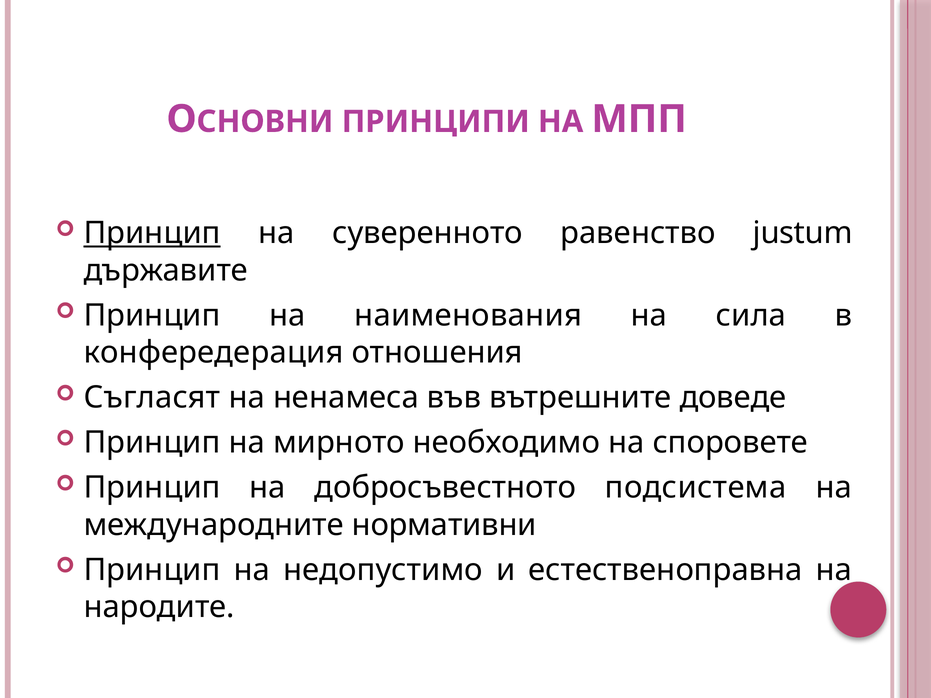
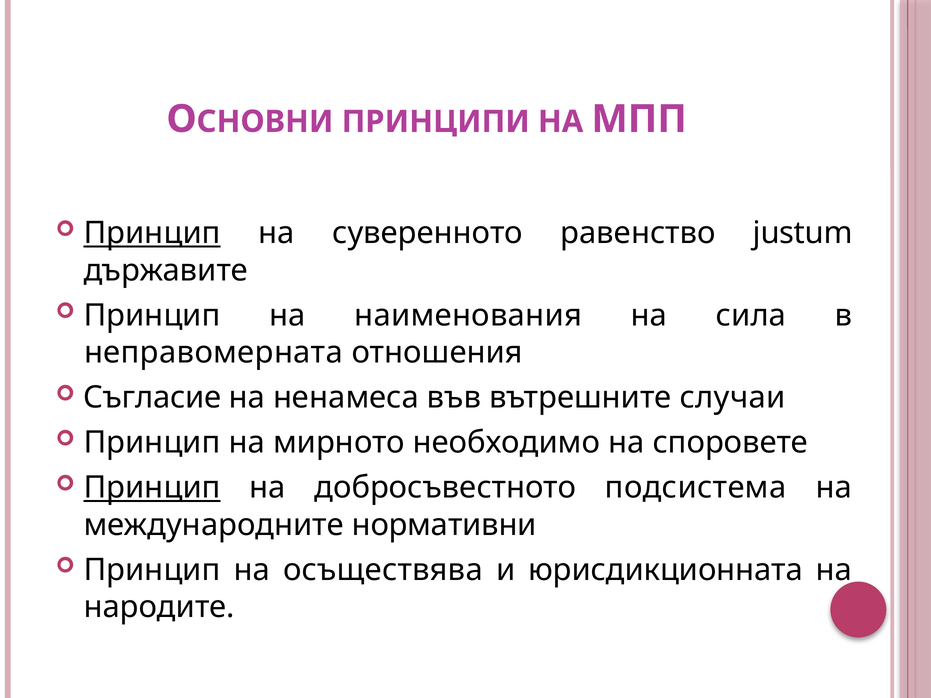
конфередерация: конфередерация -> неправомерната
Съгласят: Съгласят -> Съгласие
доведе: доведе -> случаи
Принцип at (152, 488) underline: none -> present
недопустимо: недопустимо -> осъществява
естественоправна: естественоправна -> юрисдикционната
